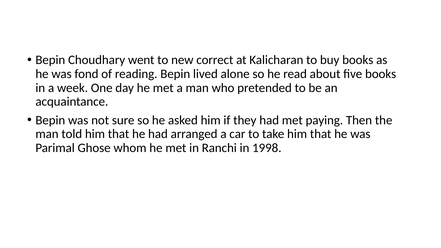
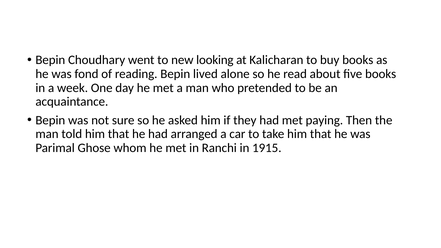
correct: correct -> looking
1998: 1998 -> 1915
